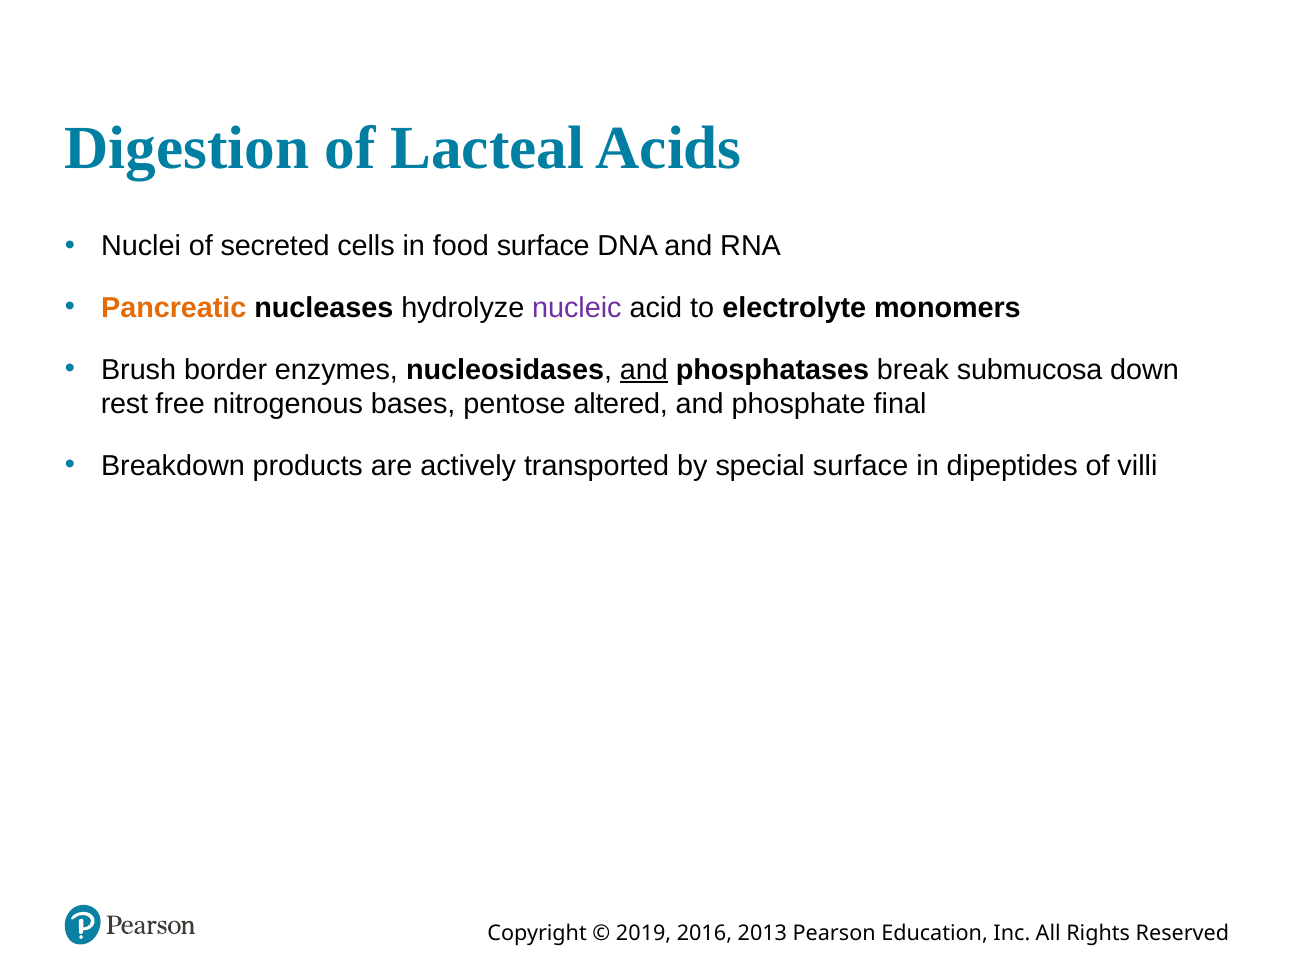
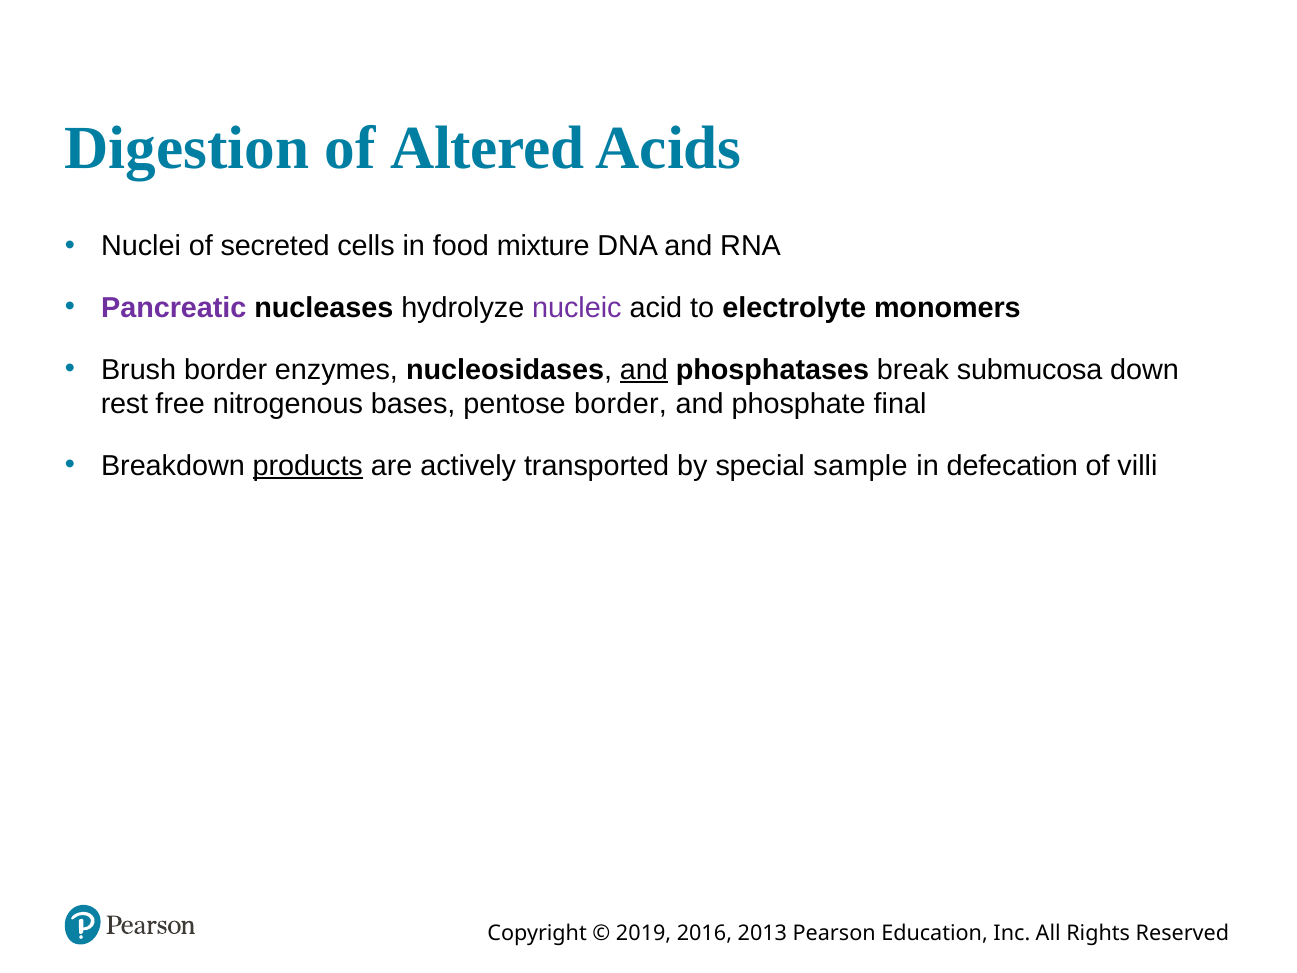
Lacteal: Lacteal -> Altered
food surface: surface -> mixture
Pancreatic colour: orange -> purple
pentose altered: altered -> border
products underline: none -> present
special surface: surface -> sample
dipeptides: dipeptides -> defecation
